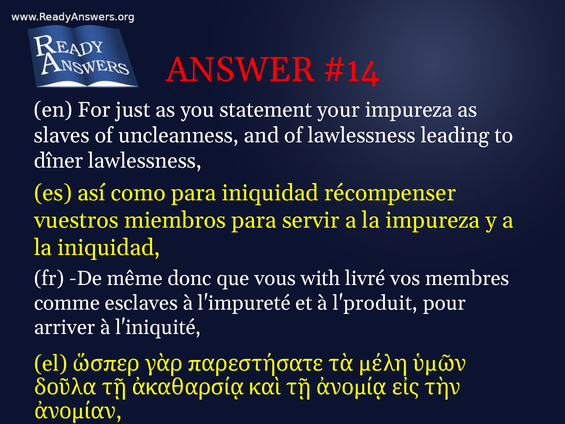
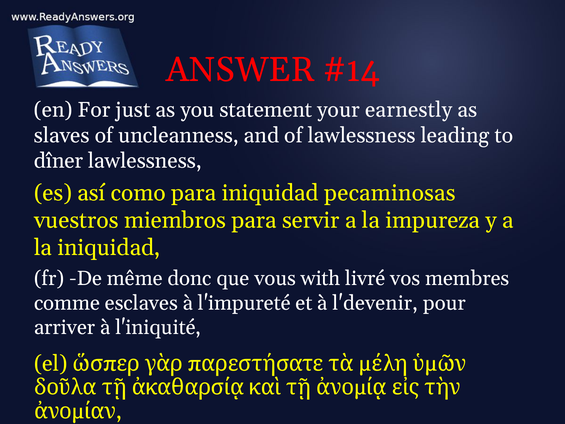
your impureza: impureza -> earnestly
récompenser: récompenser -> pecaminosas
l'produit: l'produit -> l'devenir
